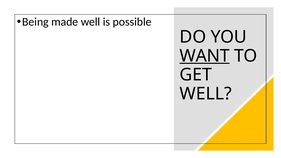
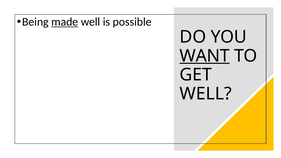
made underline: none -> present
